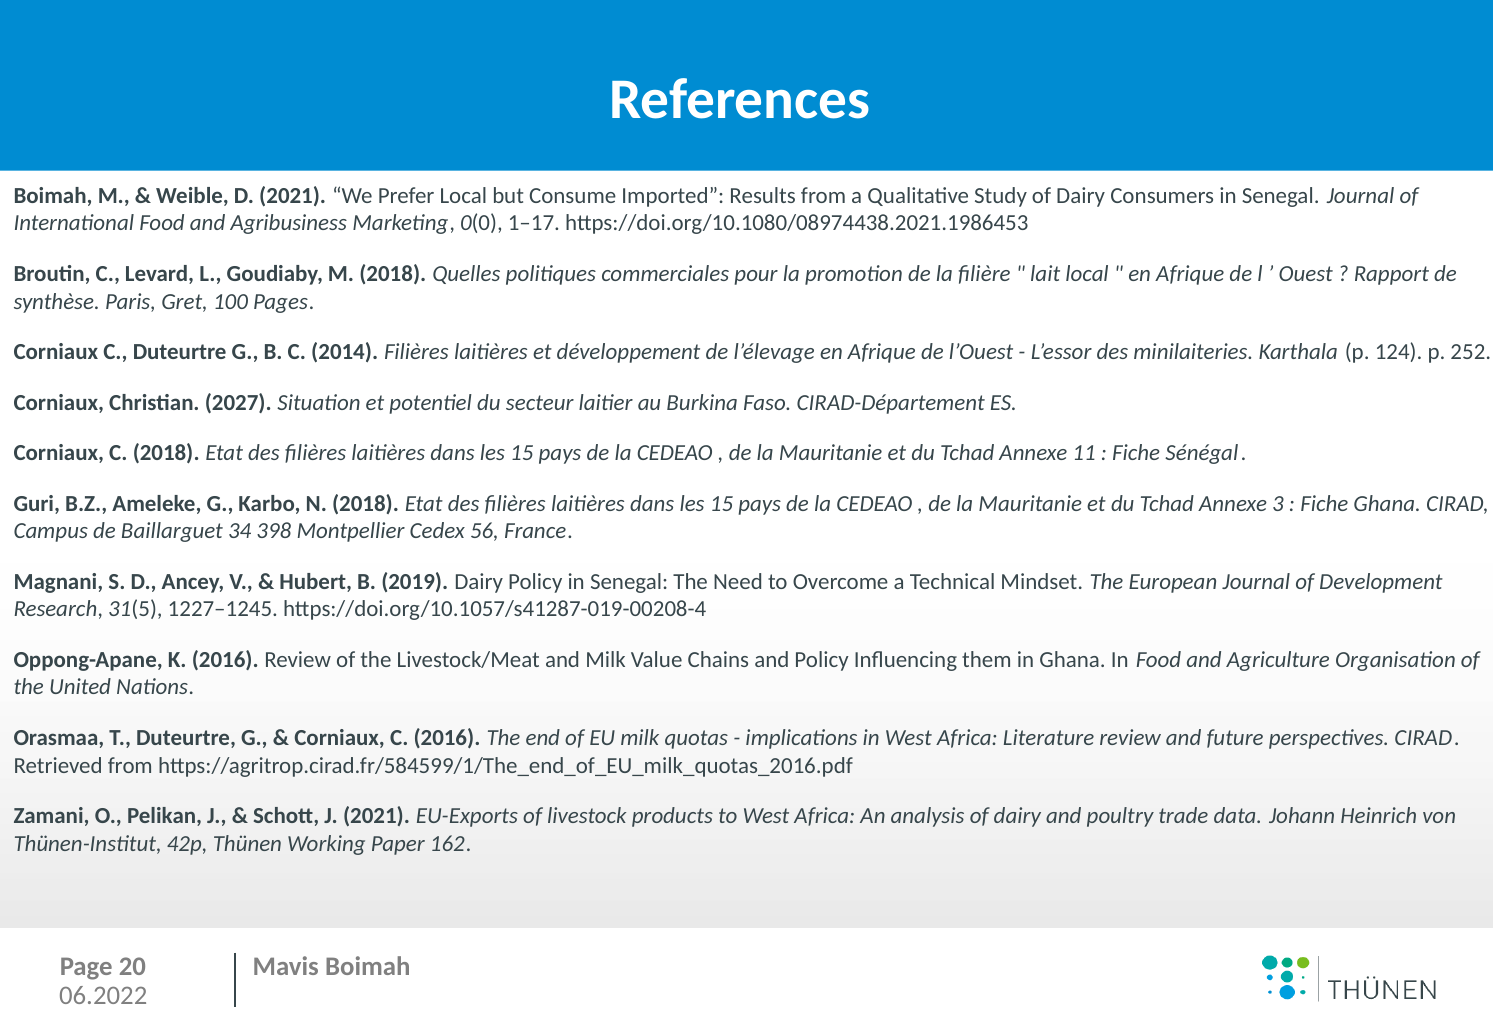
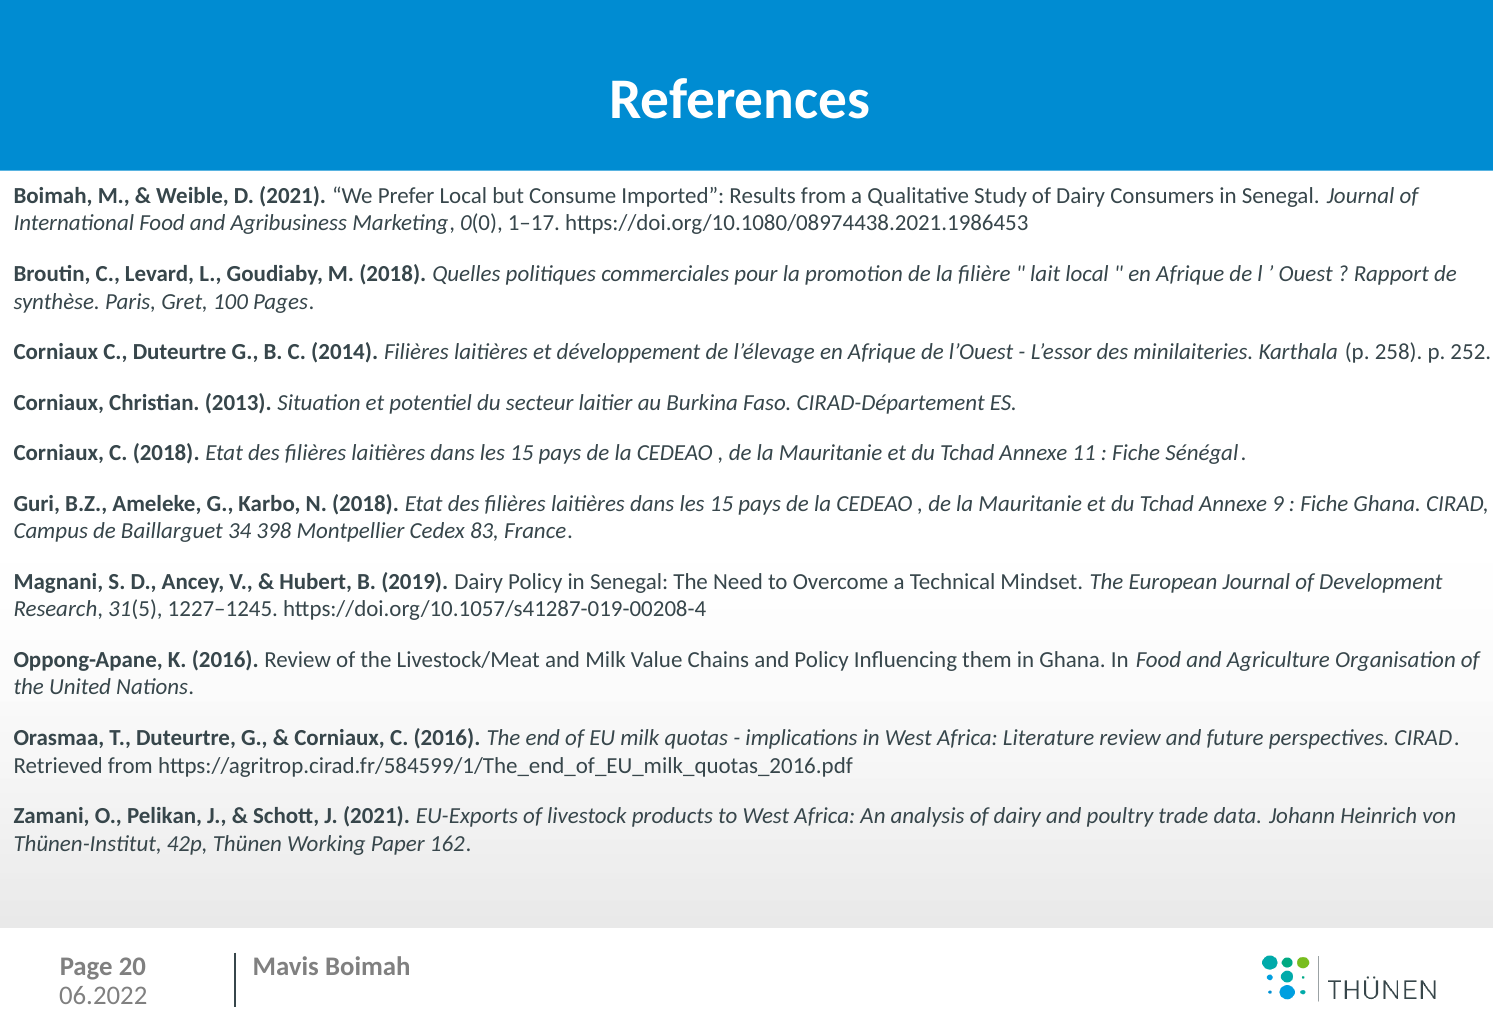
124: 124 -> 258
2027: 2027 -> 2013
3: 3 -> 9
56: 56 -> 83
